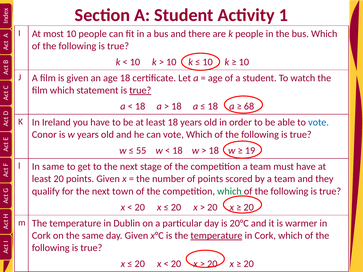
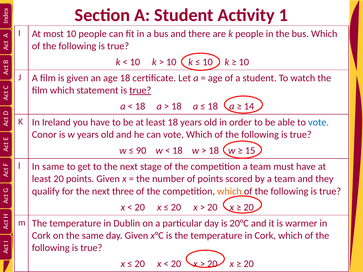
68: 68 -> 14
55: 55 -> 90
19: 19 -> 15
town: town -> three
which at (229, 191) colour: green -> orange
temperature at (216, 236) underline: present -> none
